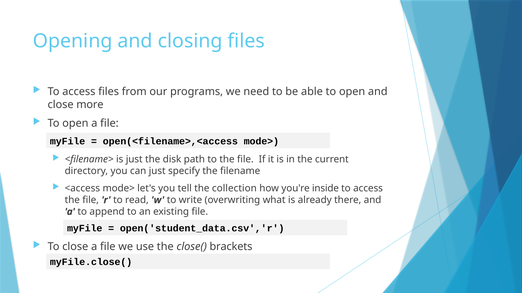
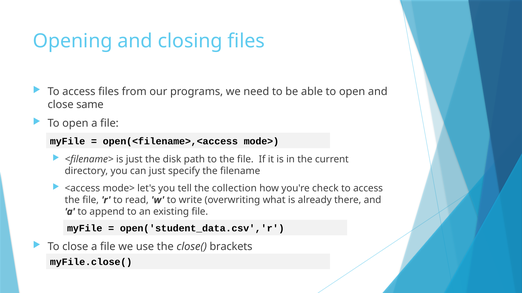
more: more -> same
inside: inside -> check
